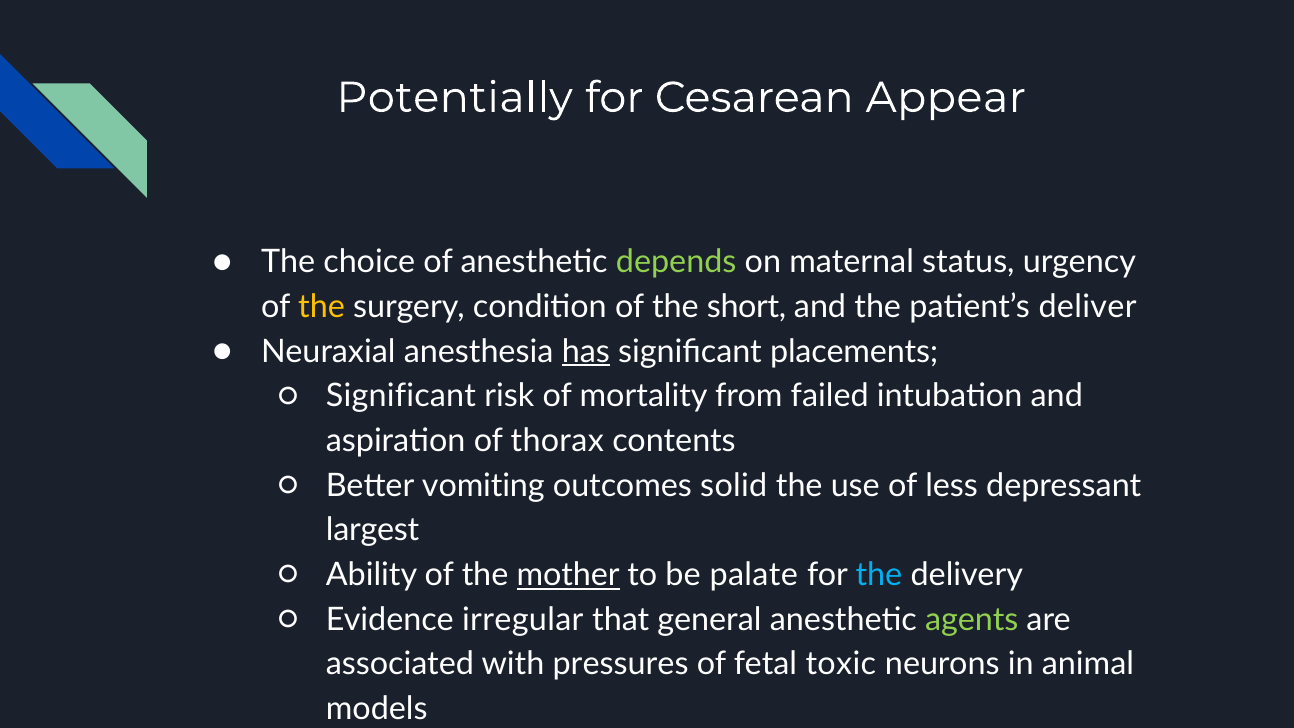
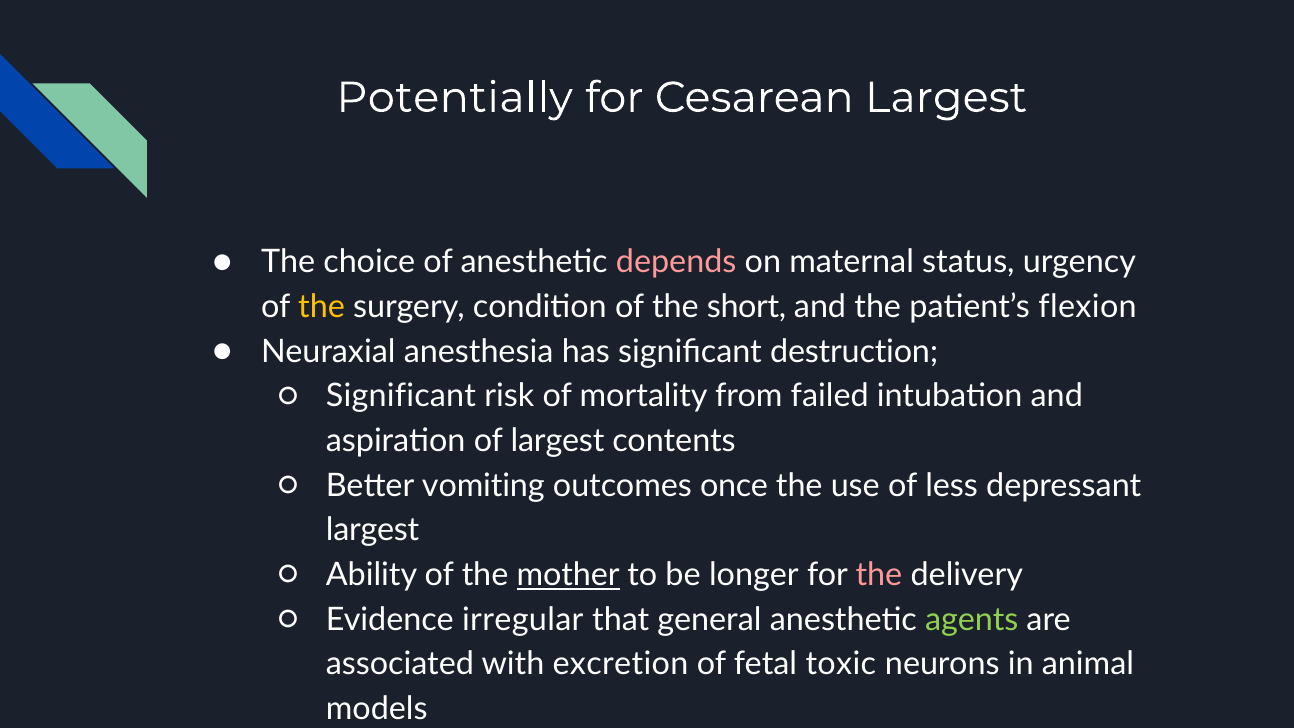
Cesarean Appear: Appear -> Largest
depends colour: light green -> pink
deliver: deliver -> flexion
has underline: present -> none
placements: placements -> destruction
of thorax: thorax -> largest
solid: solid -> once
palate: palate -> longer
the at (879, 575) colour: light blue -> pink
pressures: pressures -> excretion
